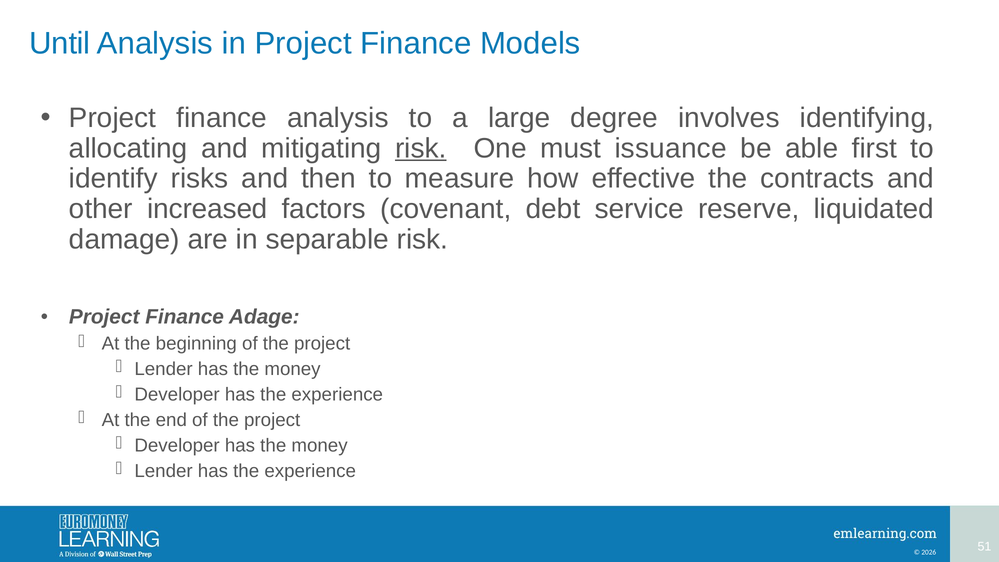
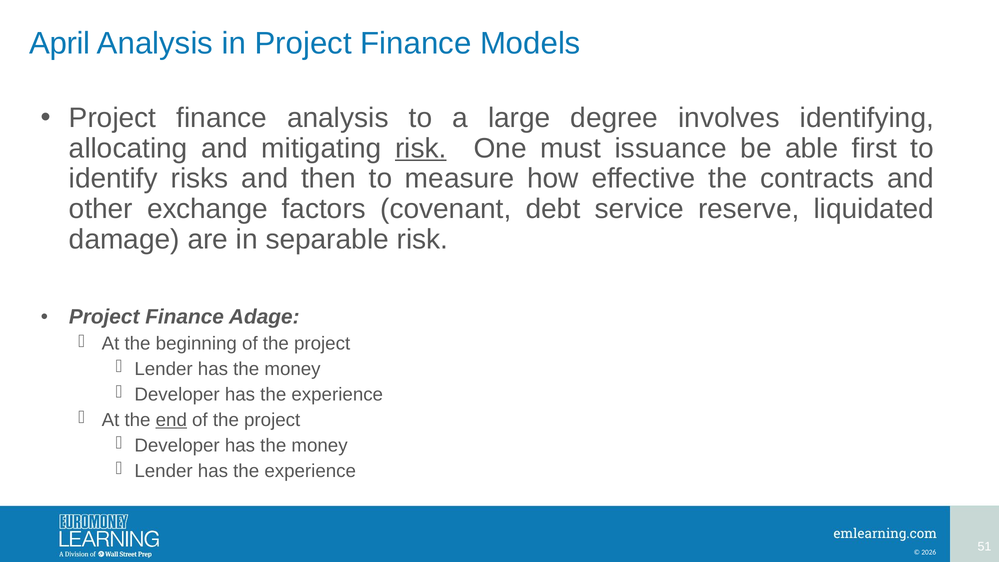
Until: Until -> April
increased: increased -> exchange
end underline: none -> present
